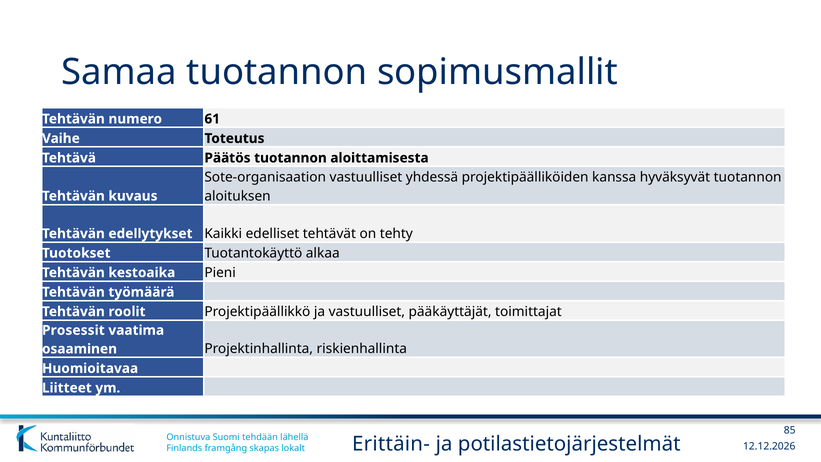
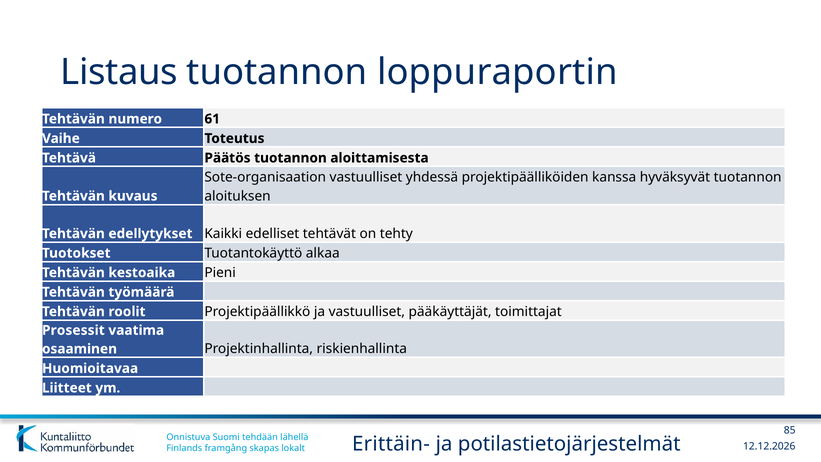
Samaa: Samaa -> Listaus
sopimusmallit: sopimusmallit -> loppuraportin
